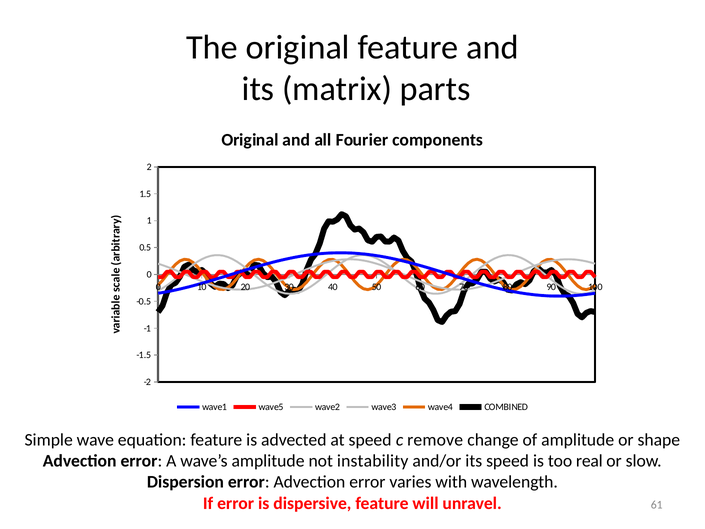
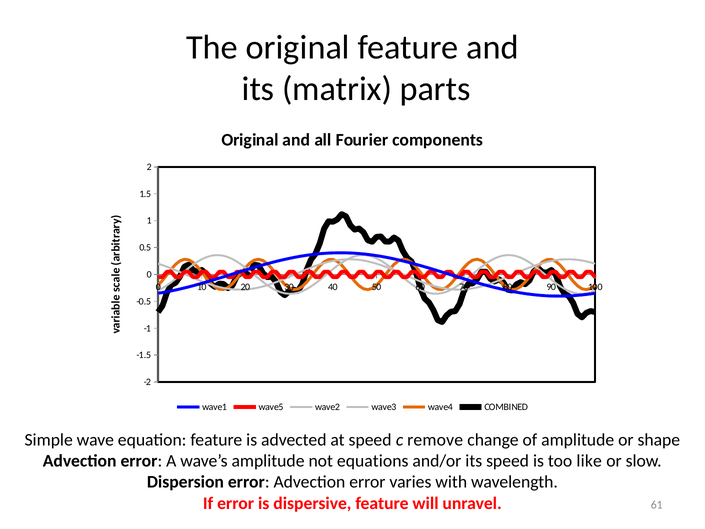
instability: instability -> equations
real: real -> like
